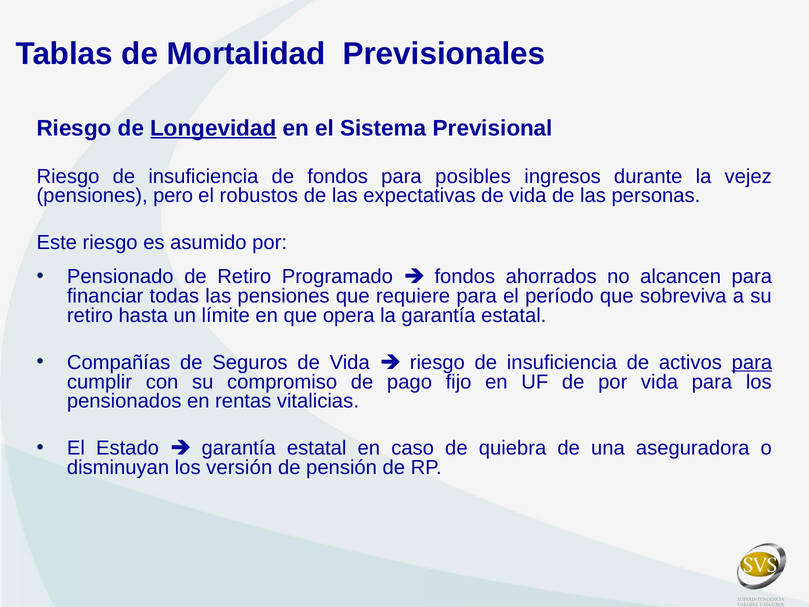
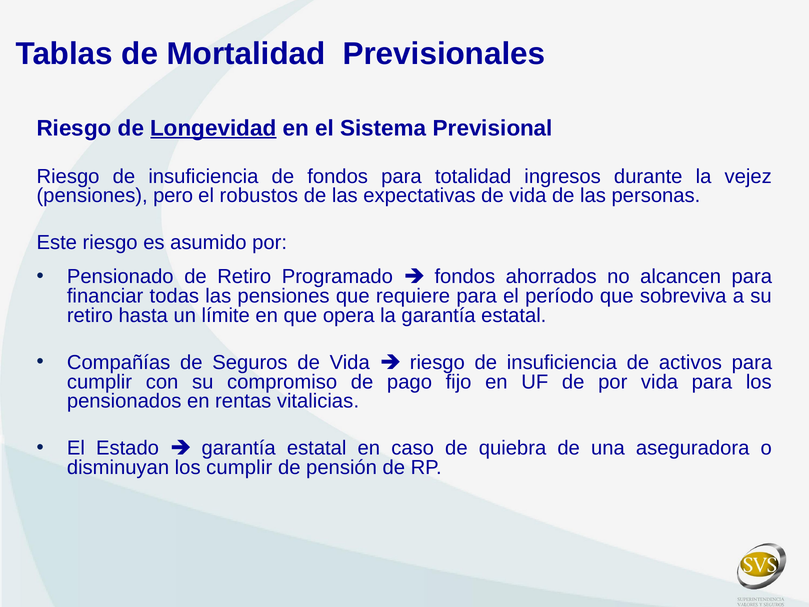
posibles: posibles -> totalidad
para at (752, 362) underline: present -> none
los versión: versión -> cumplir
